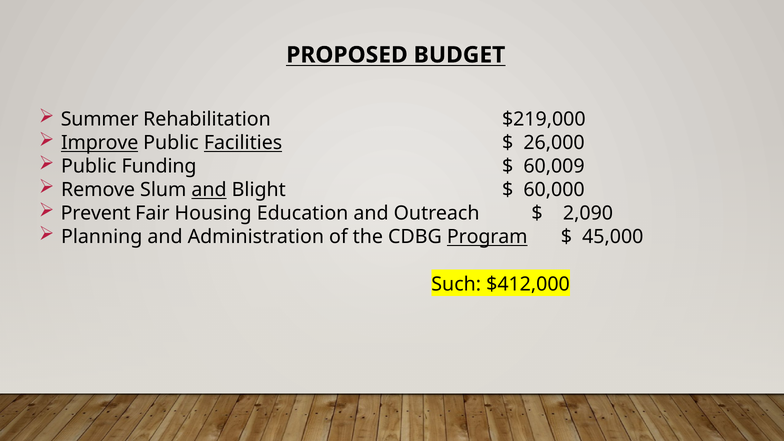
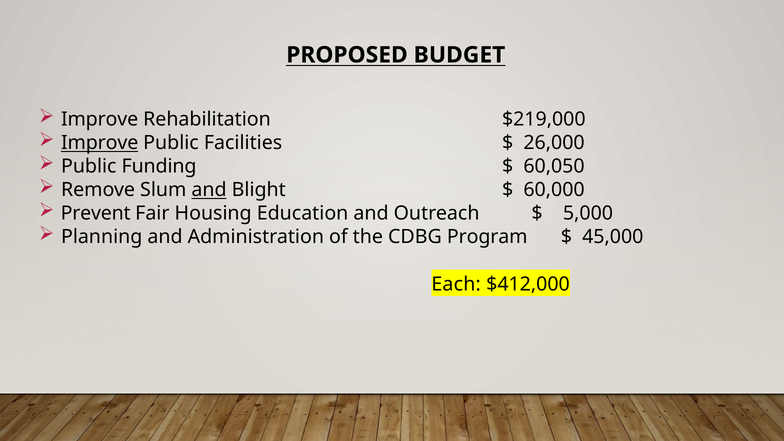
Summer at (100, 119): Summer -> Improve
Facilities underline: present -> none
60,009: 60,009 -> 60,050
2,090: 2,090 -> 5,000
Program underline: present -> none
Such: Such -> Each
